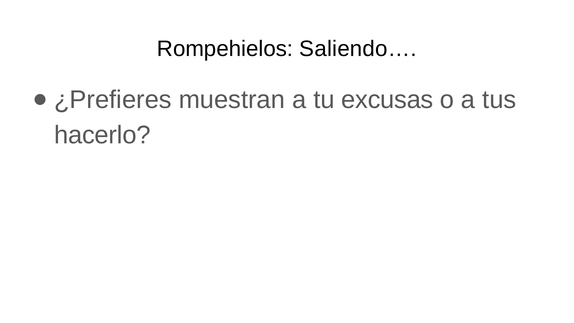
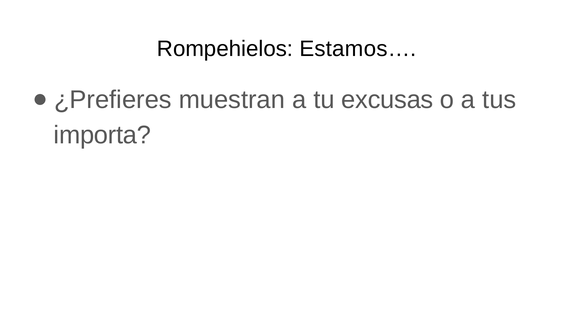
Saliendo…: Saliendo… -> Estamos…
hacerlo: hacerlo -> importa
